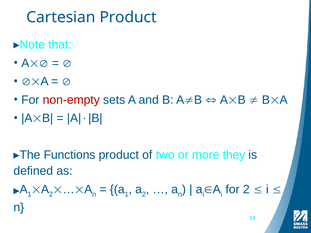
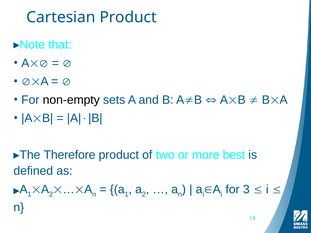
non-empty colour: red -> black
Functions: Functions -> Therefore
they: they -> best
for 2: 2 -> 3
